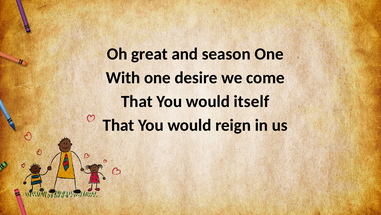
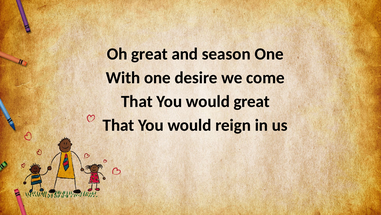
would itself: itself -> great
